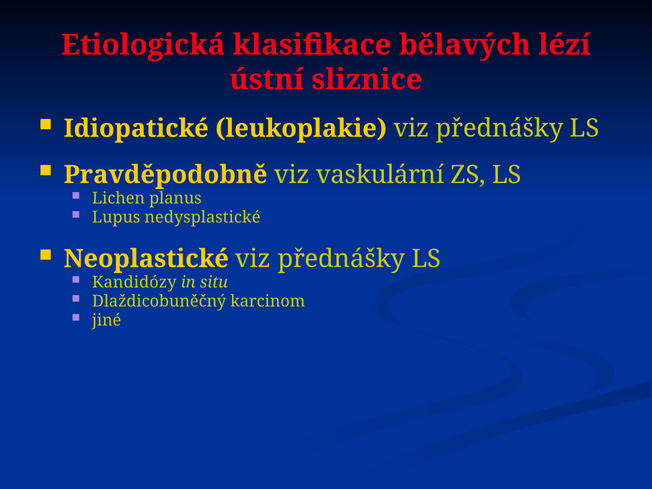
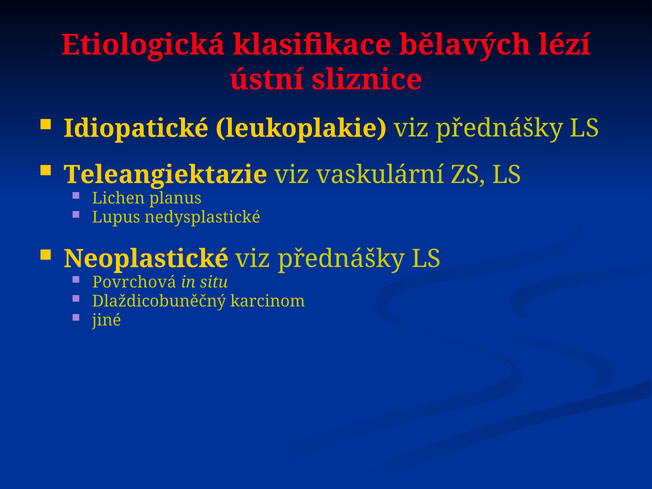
Pravděpodobně: Pravděpodobně -> Teleangiektazie
Kandidózy: Kandidózy -> Povrchová
